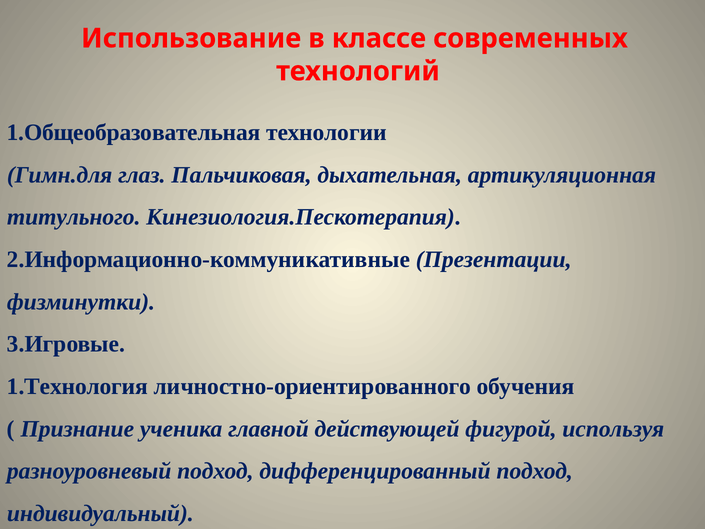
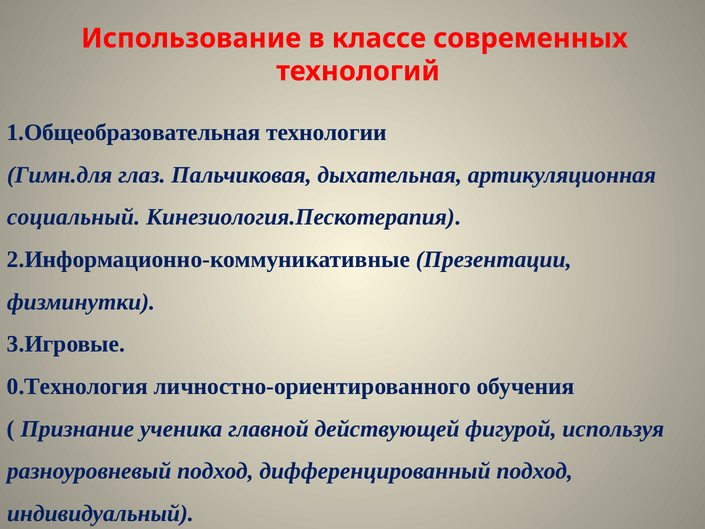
титульного: титульного -> социальный
1.Технология: 1.Технология -> 0.Технология
